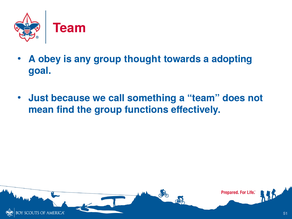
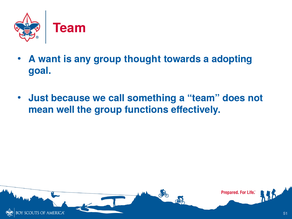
obey: obey -> want
find: find -> well
